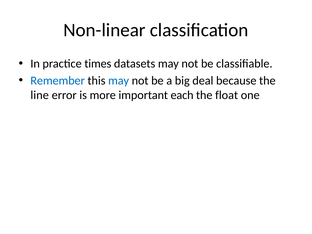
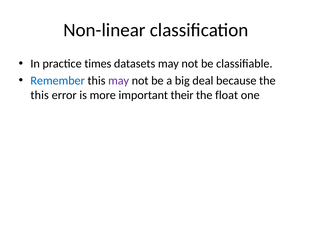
may at (119, 81) colour: blue -> purple
line at (40, 95): line -> this
each: each -> their
